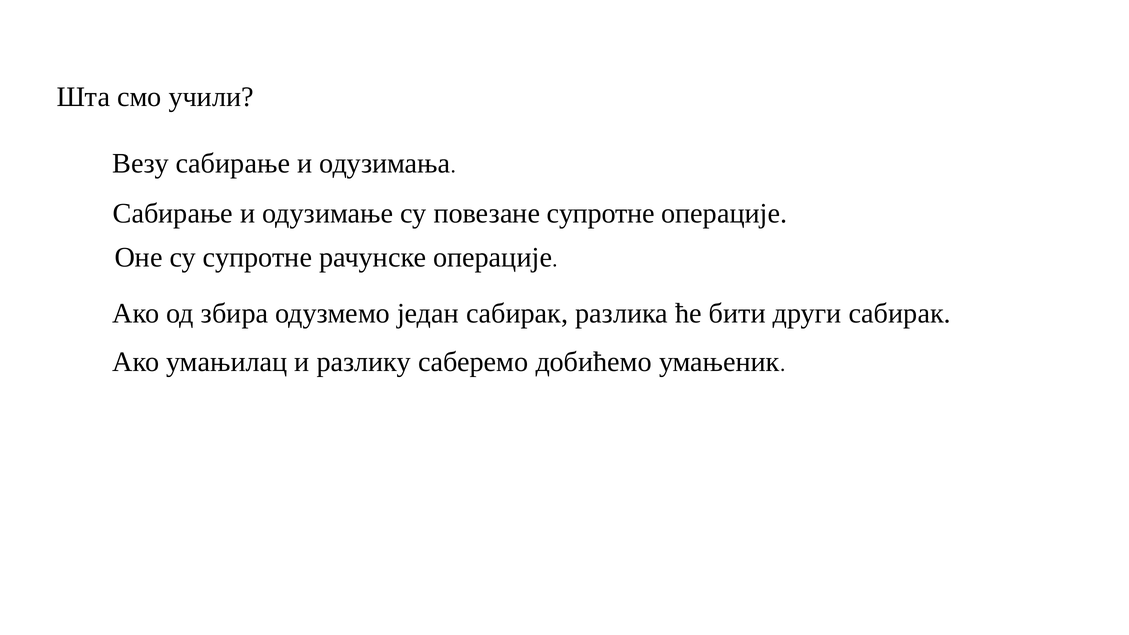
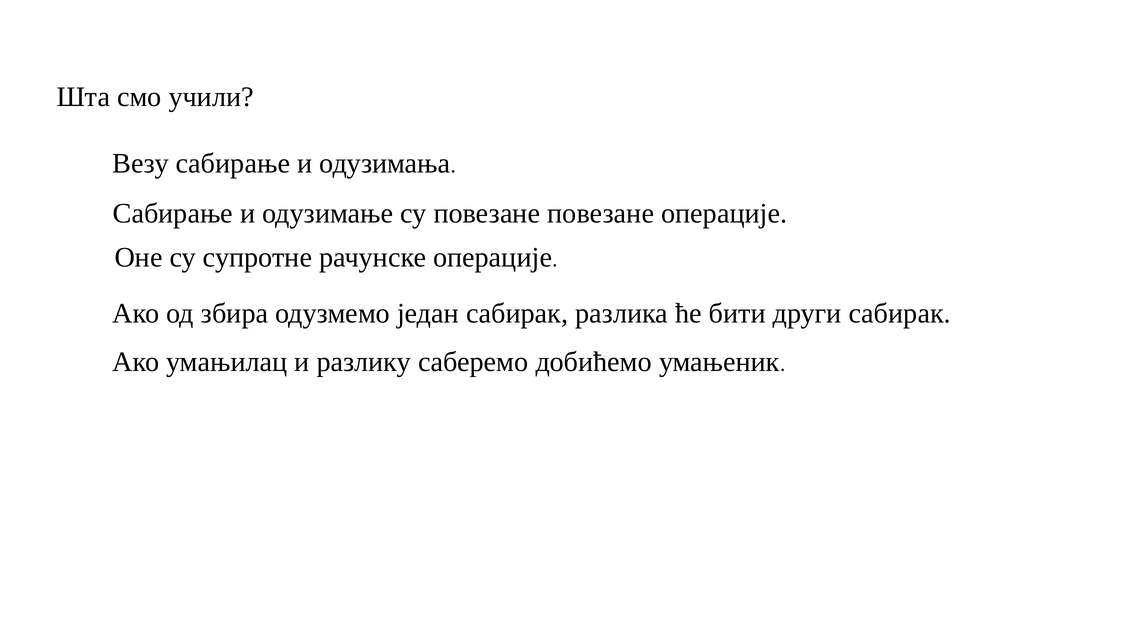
повезане супротне: супротне -> повезане
